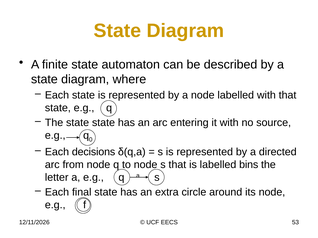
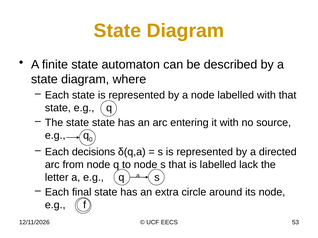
bins: bins -> lack
